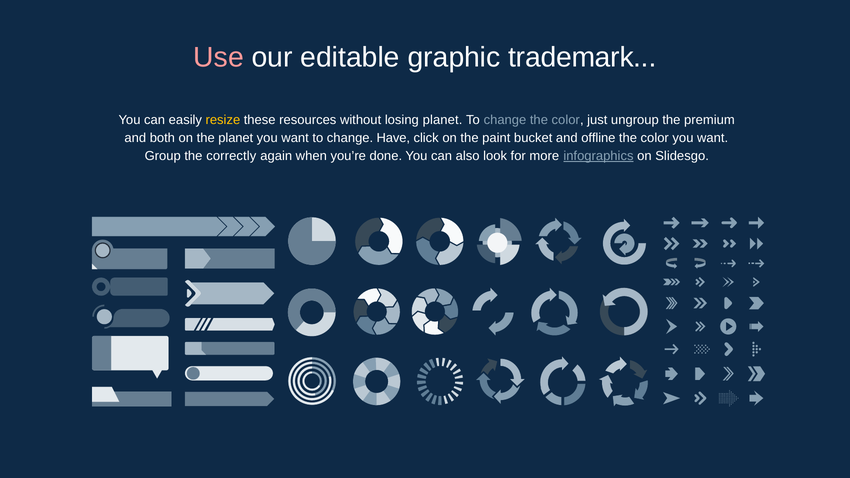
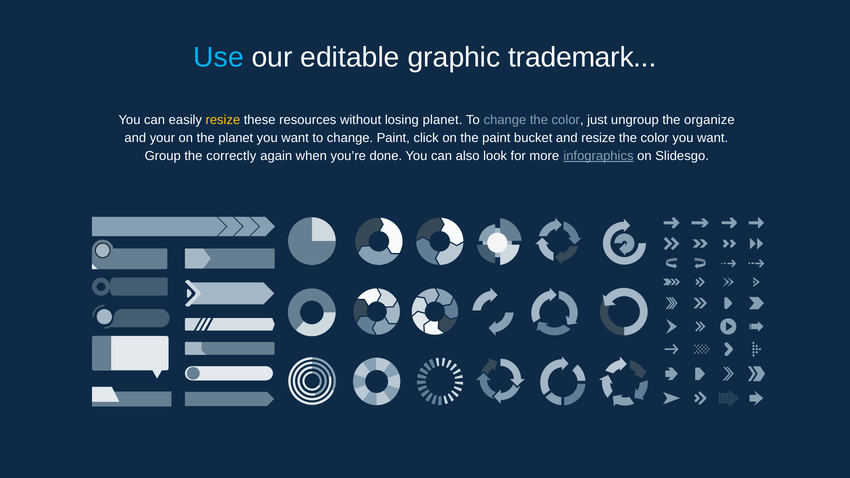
Use colour: pink -> light blue
premium: premium -> organize
both: both -> your
change Have: Have -> Paint
and offline: offline -> resize
